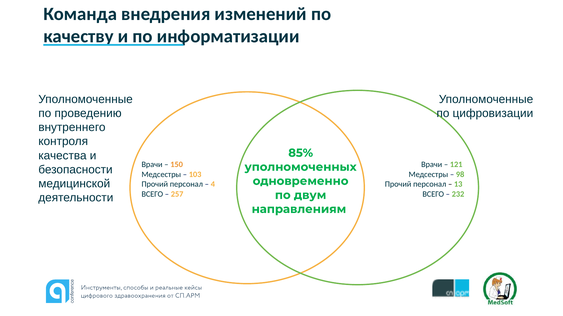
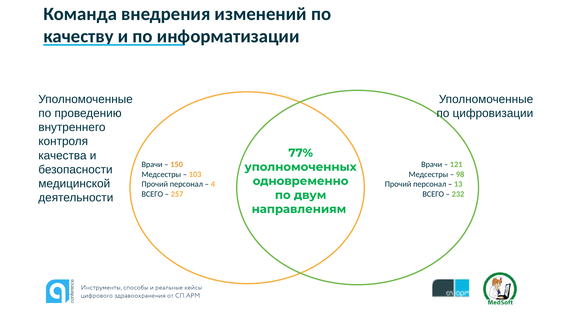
85%: 85% -> 77%
